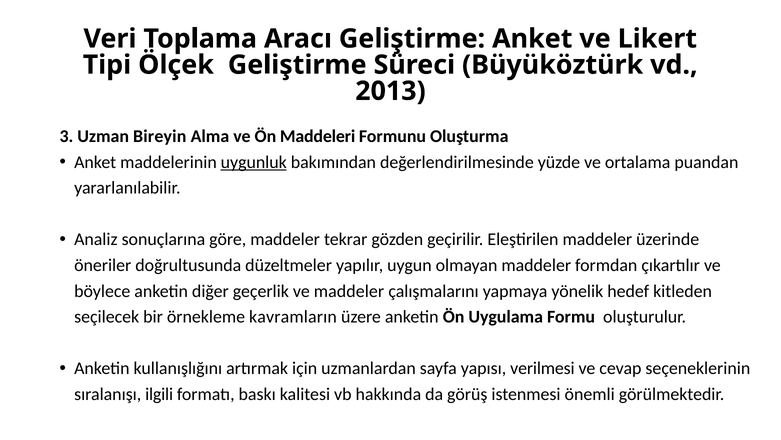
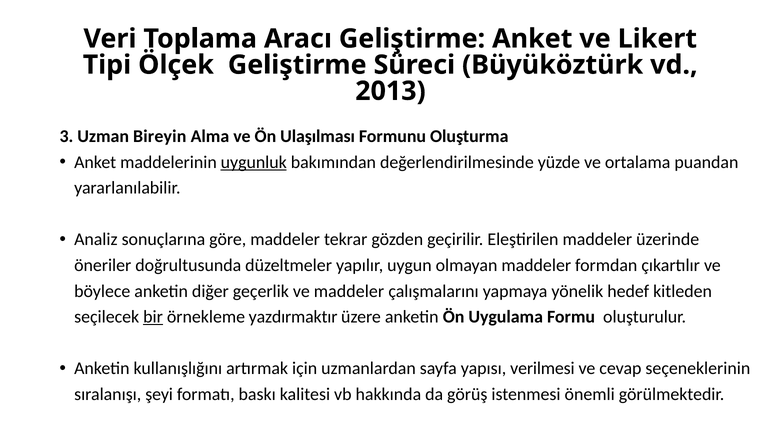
Maddeleri: Maddeleri -> Ulaşılması
bir underline: none -> present
kavramların: kavramların -> yazdırmaktır
ilgili: ilgili -> şeyi
